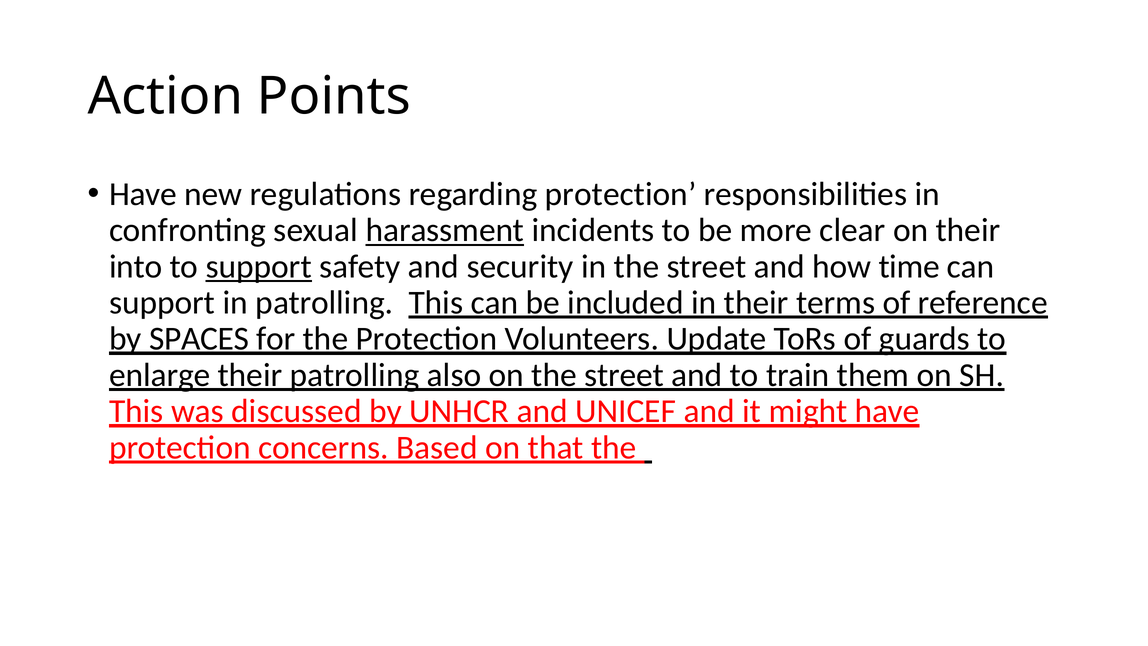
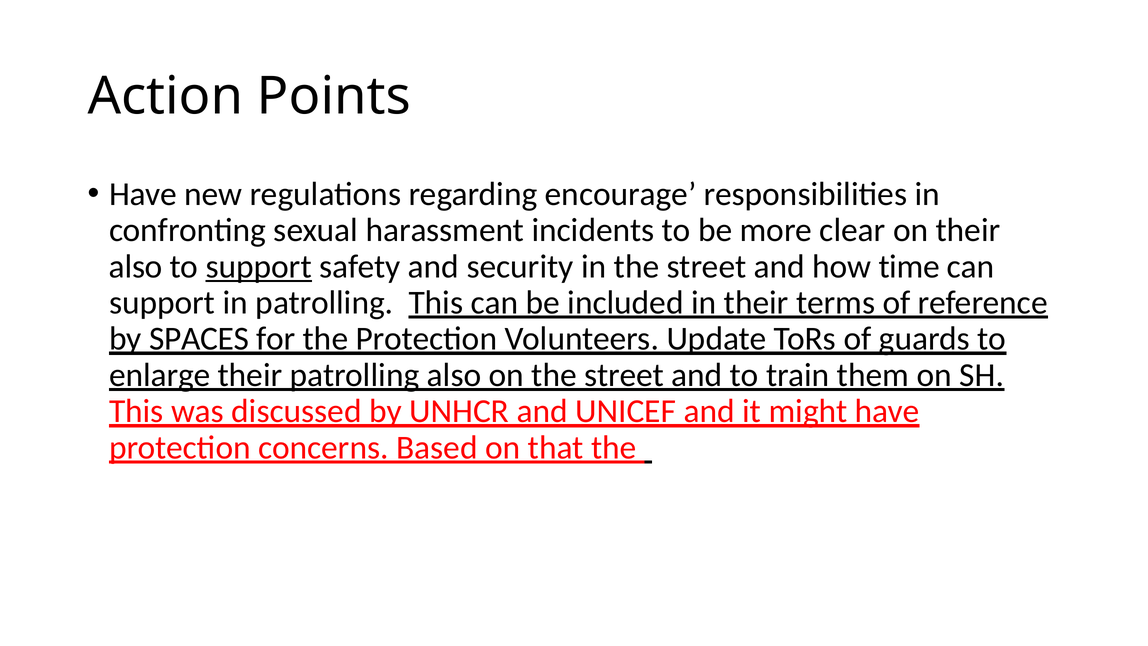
regarding protection: protection -> encourage
harassment underline: present -> none
into at (136, 266): into -> also
